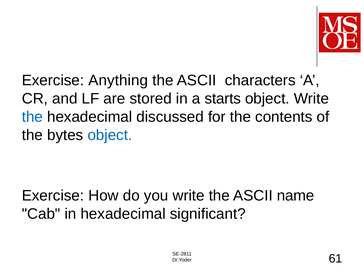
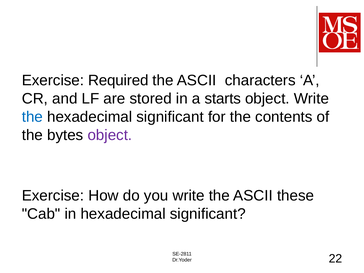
Anything: Anything -> Required
discussed at (170, 117): discussed -> significant
object at (110, 135) colour: blue -> purple
name: name -> these
61: 61 -> 22
